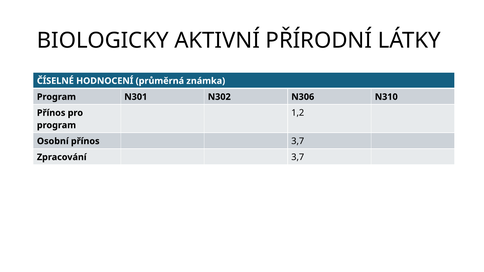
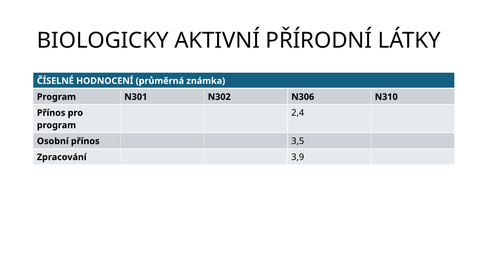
1,2: 1,2 -> 2,4
přínos 3,7: 3,7 -> 3,5
Zpracování 3,7: 3,7 -> 3,9
